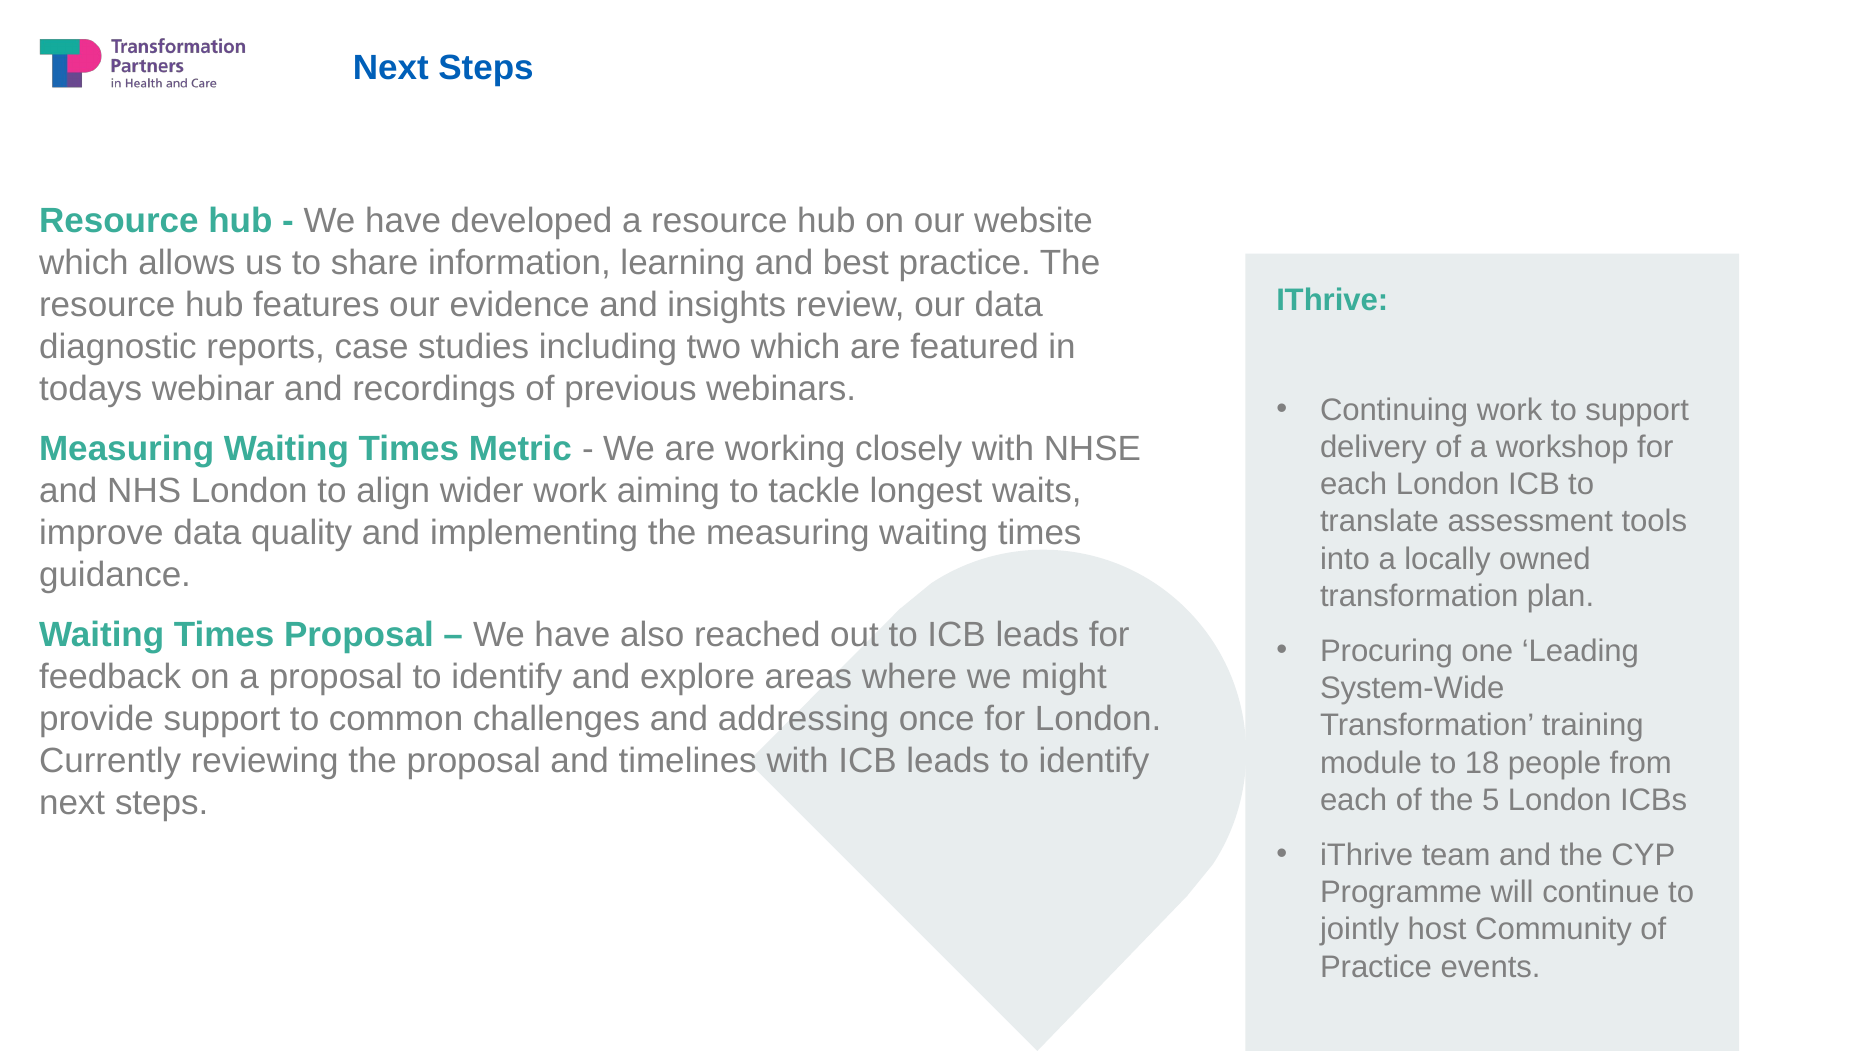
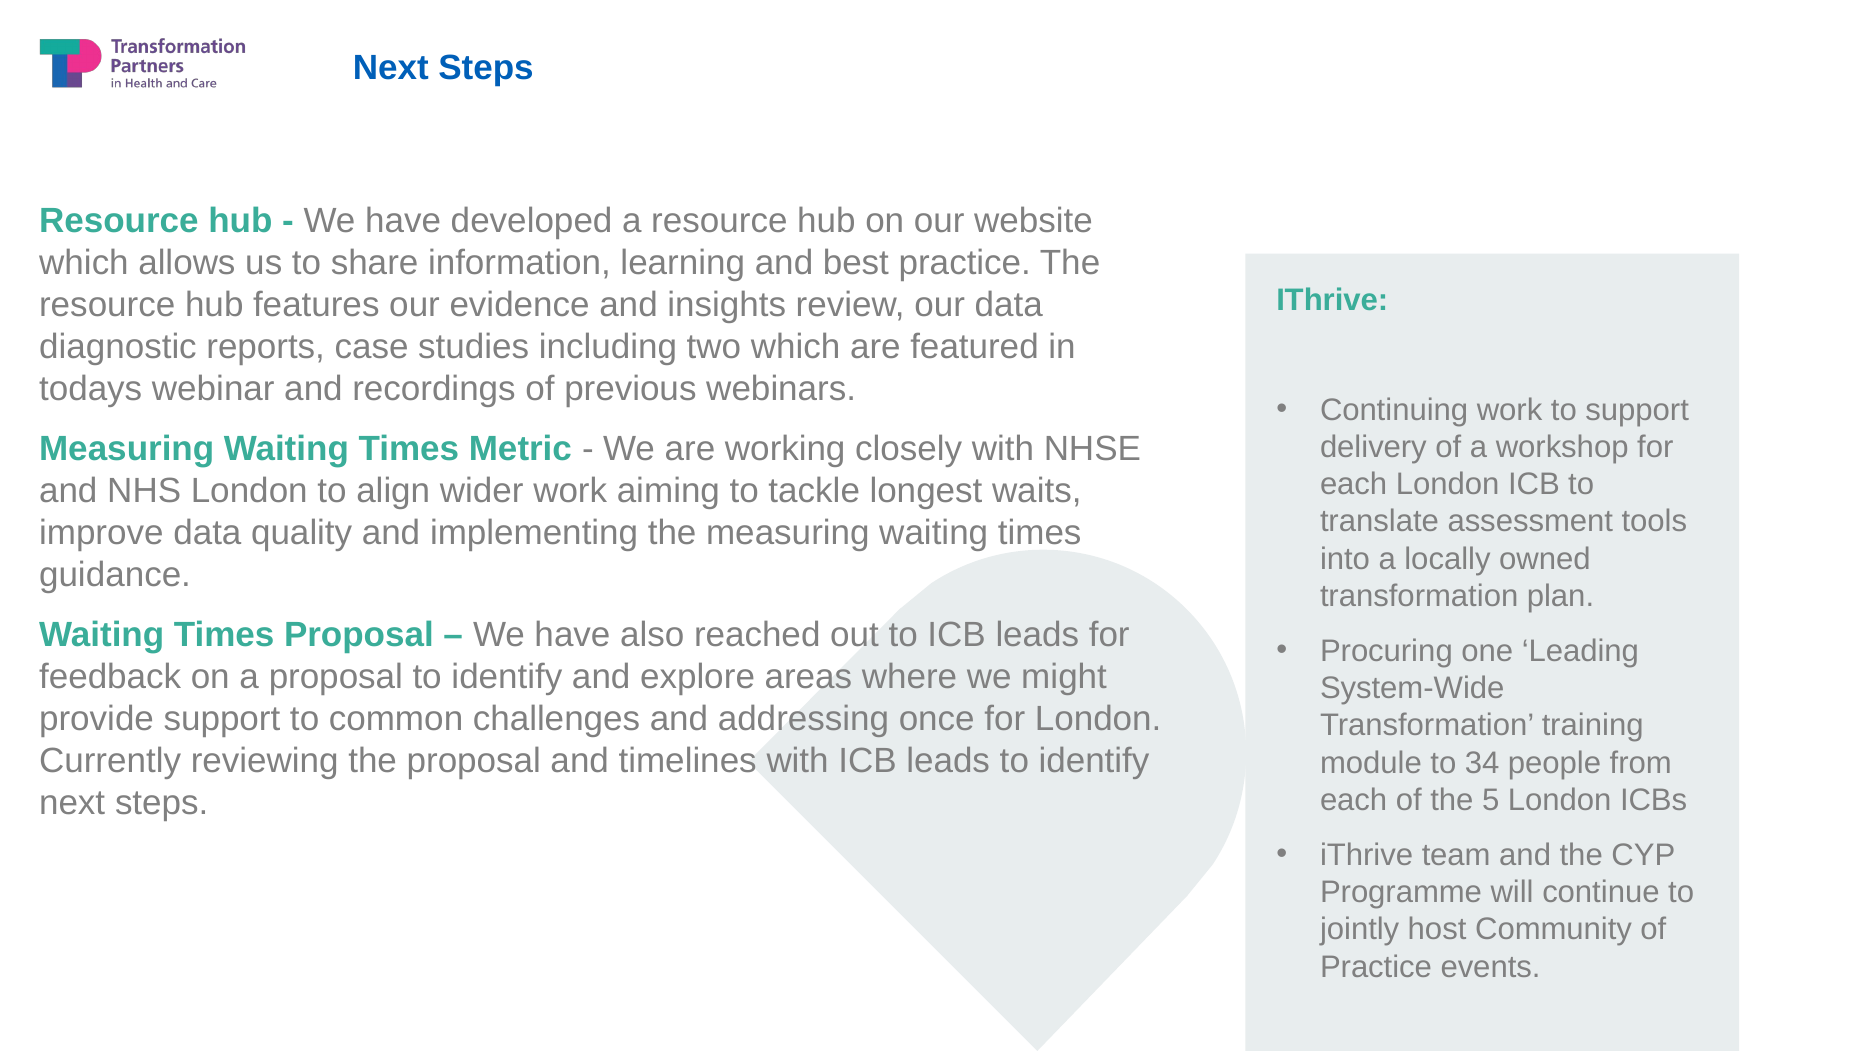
18: 18 -> 34
